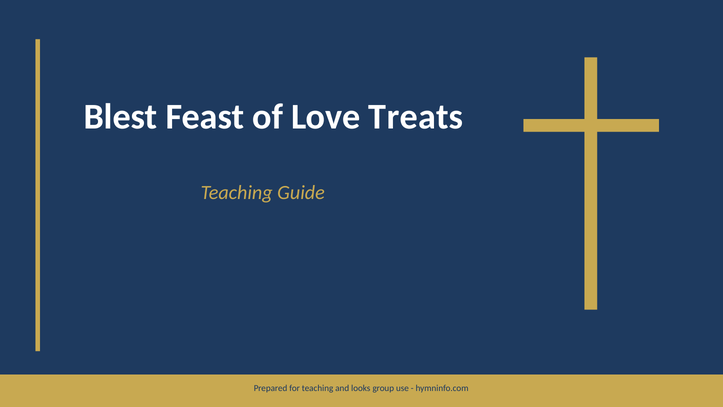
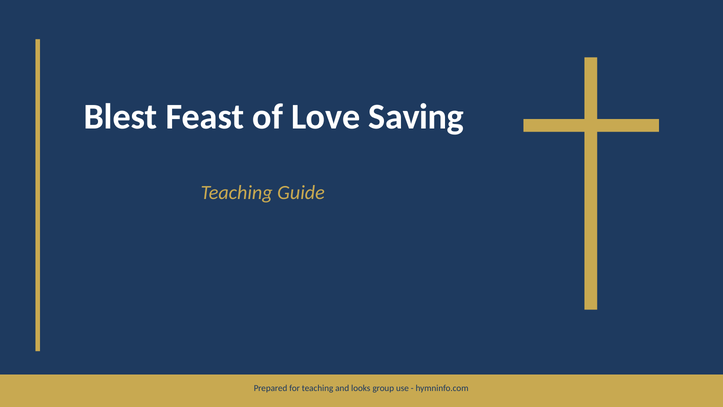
Treats: Treats -> Saving
